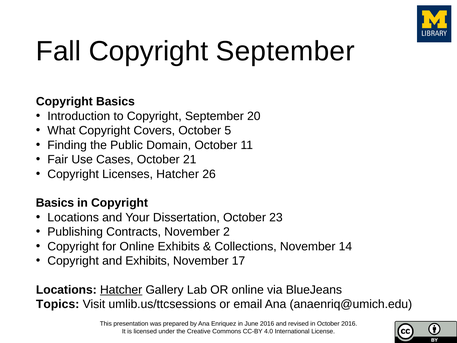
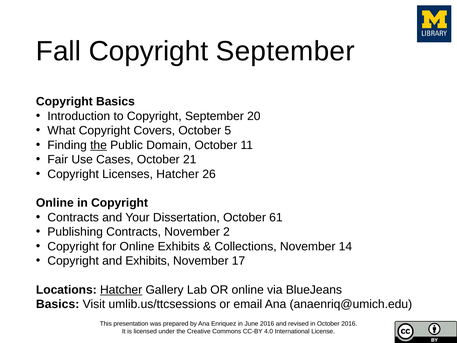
the at (99, 145) underline: none -> present
Basics at (55, 203): Basics -> Online
Locations at (73, 217): Locations -> Contracts
23: 23 -> 61
Topics at (58, 304): Topics -> Basics
